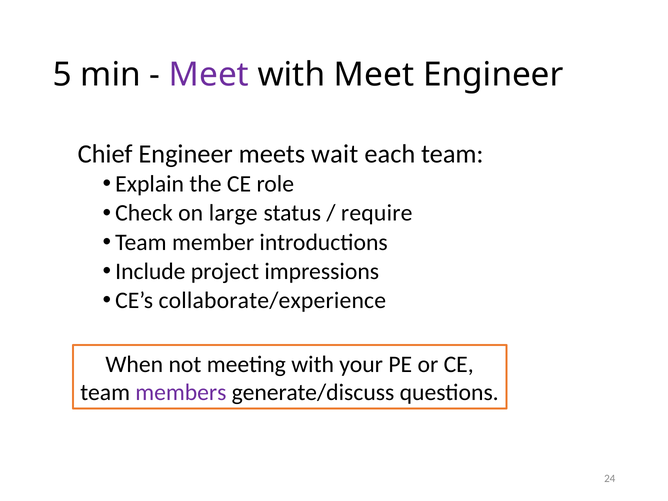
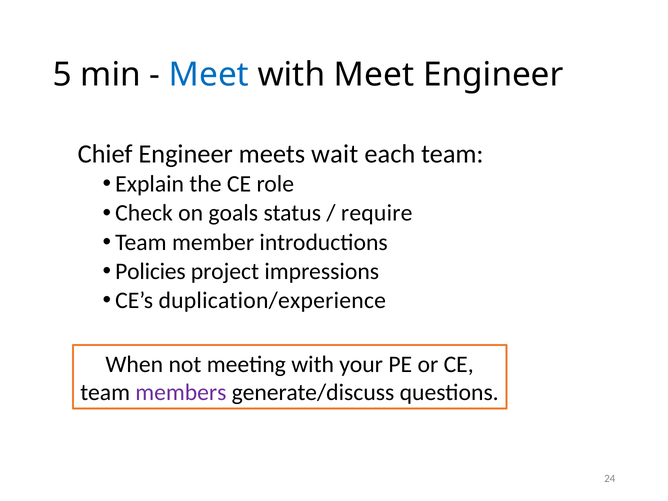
Meet at (209, 75) colour: purple -> blue
large: large -> goals
Include: Include -> Policies
collaborate/experience: collaborate/experience -> duplication/experience
